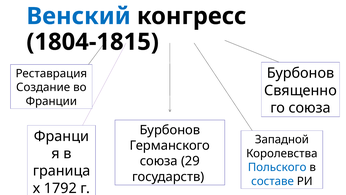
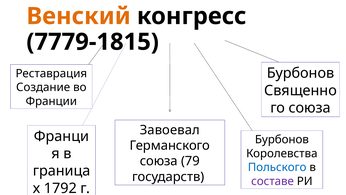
Венский colour: blue -> orange
1804-1815: 1804-1815 -> 7779-1815
Бурбонов at (170, 130): Бурбонов -> Завоевал
Западной at (282, 139): Западной -> Бурбонов
29: 29 -> 79
составе colour: blue -> purple
